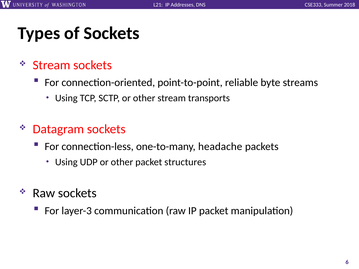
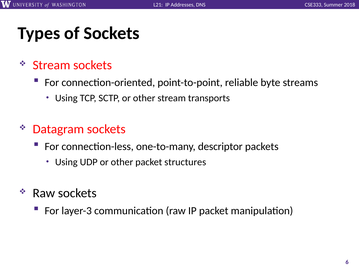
headache: headache -> descriptor
